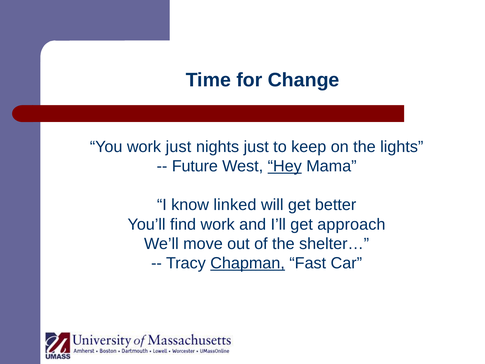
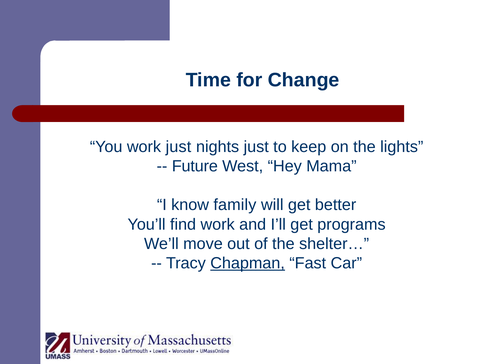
Hey underline: present -> none
linked: linked -> family
approach: approach -> programs
